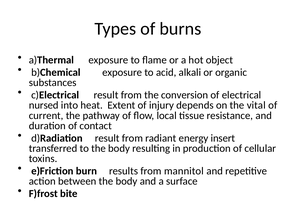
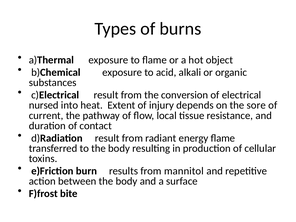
vital: vital -> sore
energy insert: insert -> ﬂame
